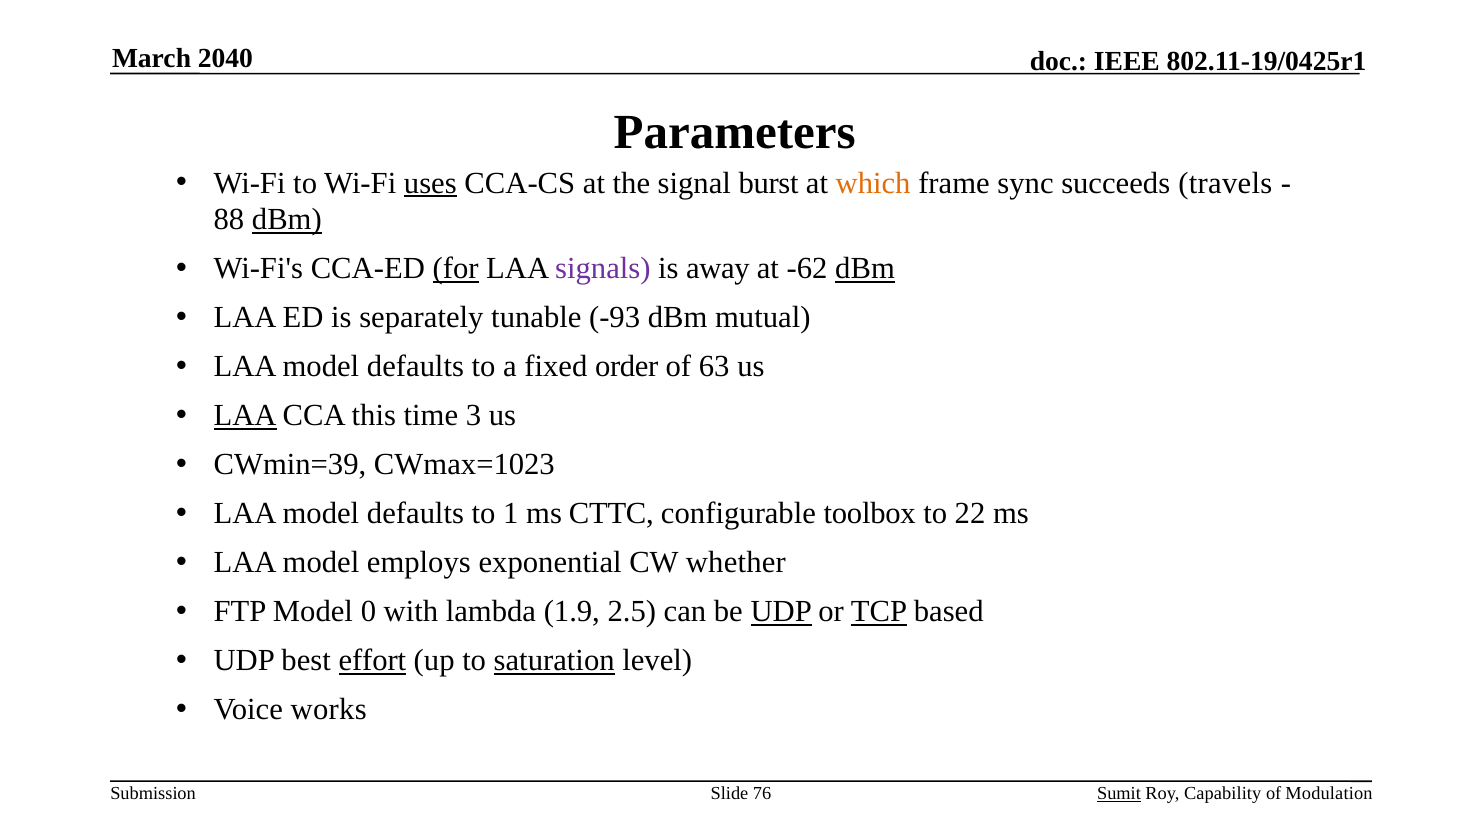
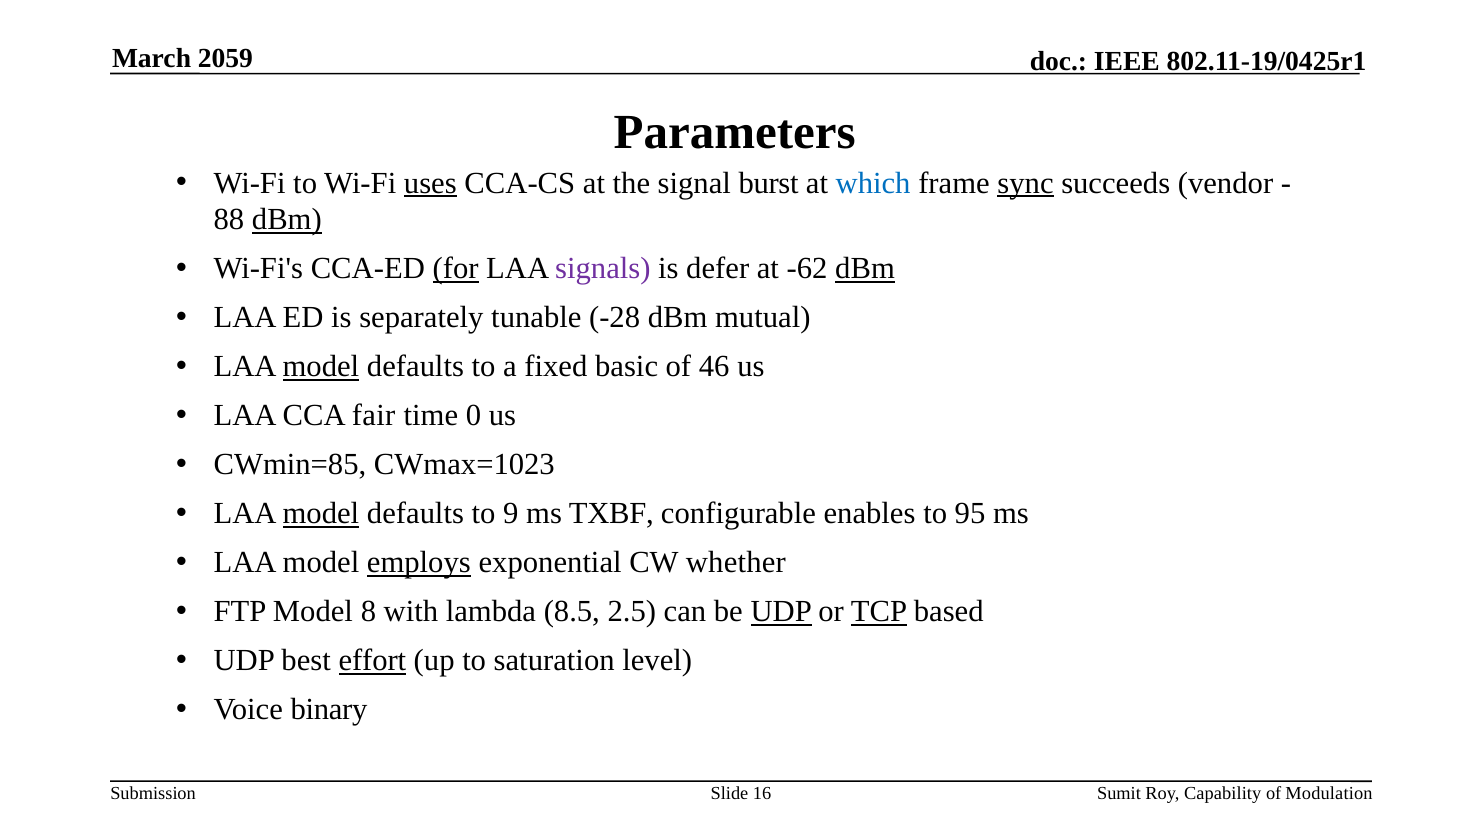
2040: 2040 -> 2059
which colour: orange -> blue
sync underline: none -> present
travels: travels -> vendor
away: away -> defer
-93: -93 -> -28
model at (321, 367) underline: none -> present
order: order -> basic
63: 63 -> 46
LAA at (245, 416) underline: present -> none
this: this -> fair
3: 3 -> 0
CWmin=39: CWmin=39 -> CWmin=85
model at (321, 514) underline: none -> present
1: 1 -> 9
CTTC: CTTC -> TXBF
toolbox: toolbox -> enables
22: 22 -> 95
employs underline: none -> present
0: 0 -> 8
1.9: 1.9 -> 8.5
saturation underline: present -> none
works: works -> binary
76: 76 -> 16
Sumit underline: present -> none
